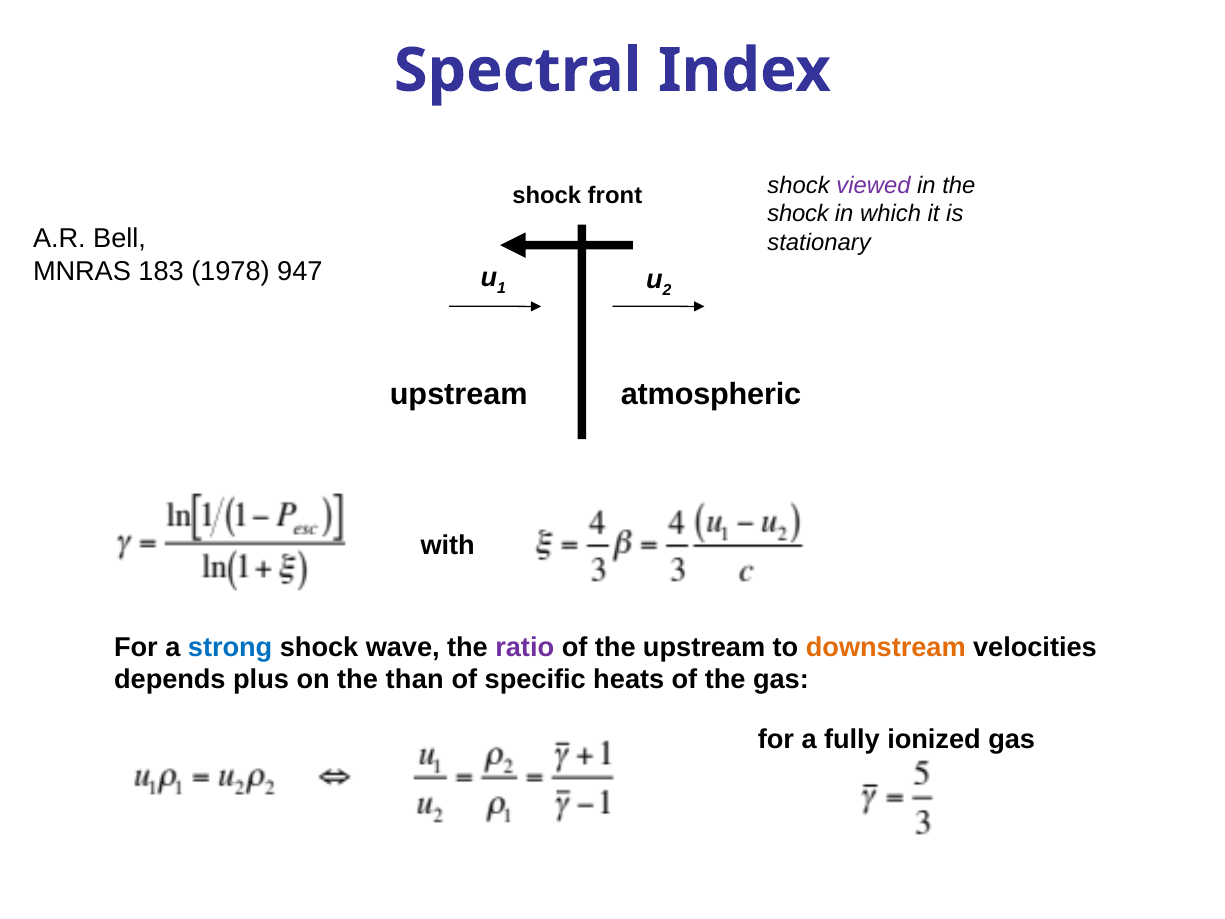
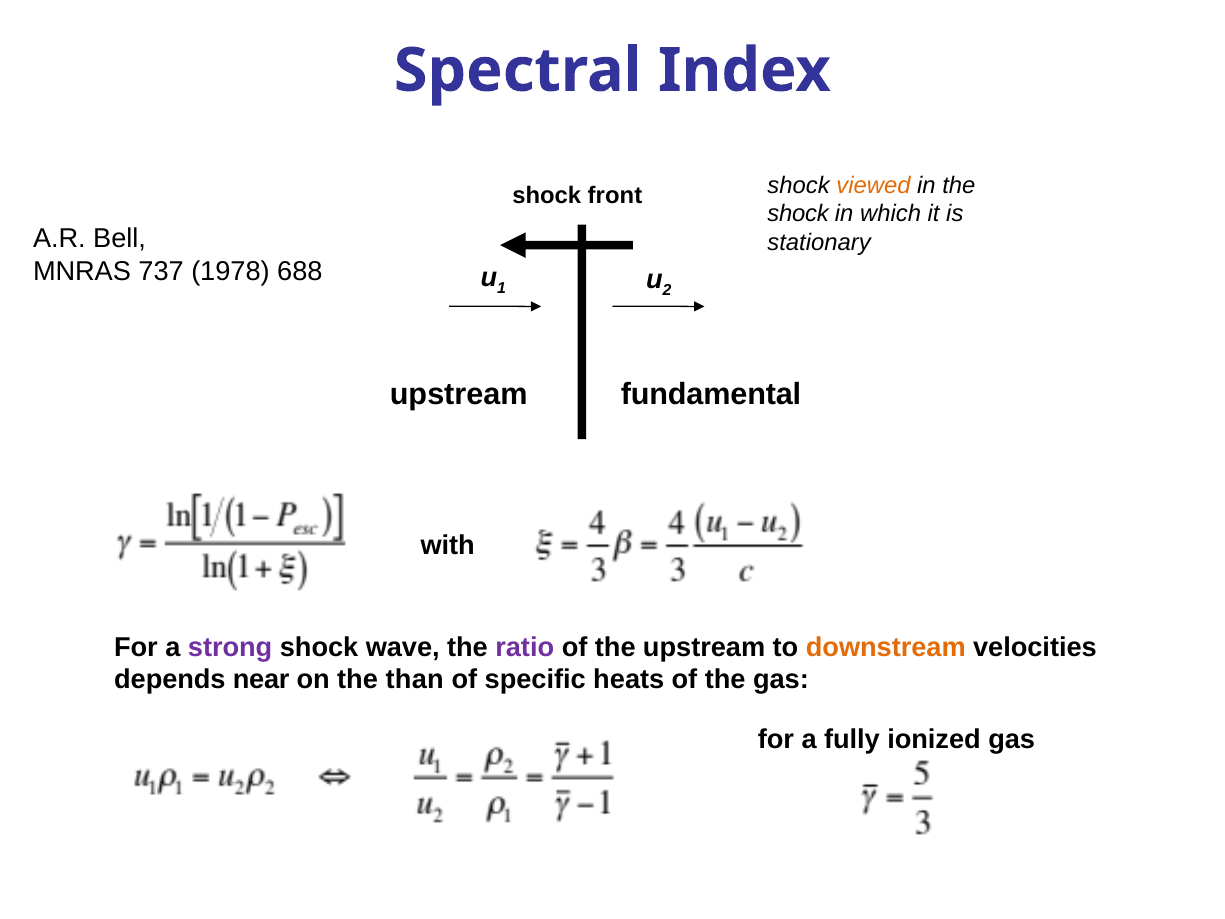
viewed colour: purple -> orange
183: 183 -> 737
947: 947 -> 688
atmospheric: atmospheric -> fundamental
strong colour: blue -> purple
plus: plus -> near
